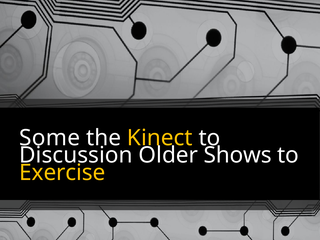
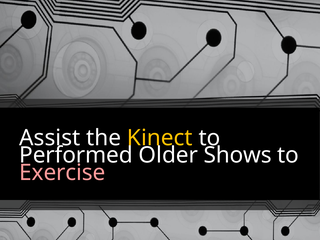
Some: Some -> Assist
Discussion: Discussion -> Performed
Exercise colour: yellow -> pink
